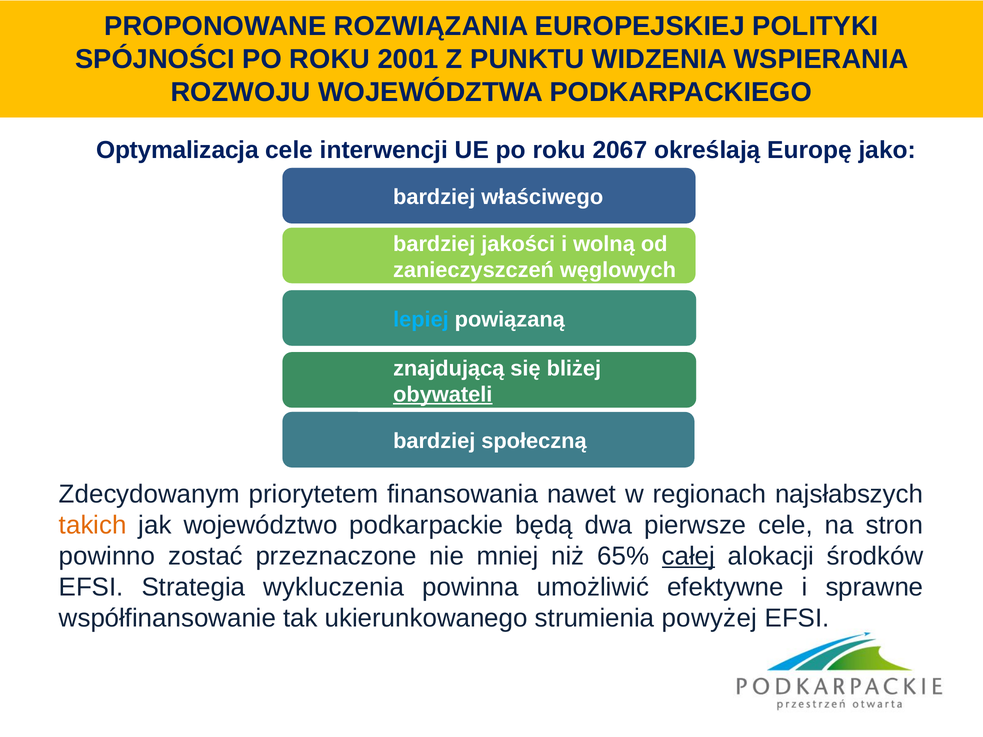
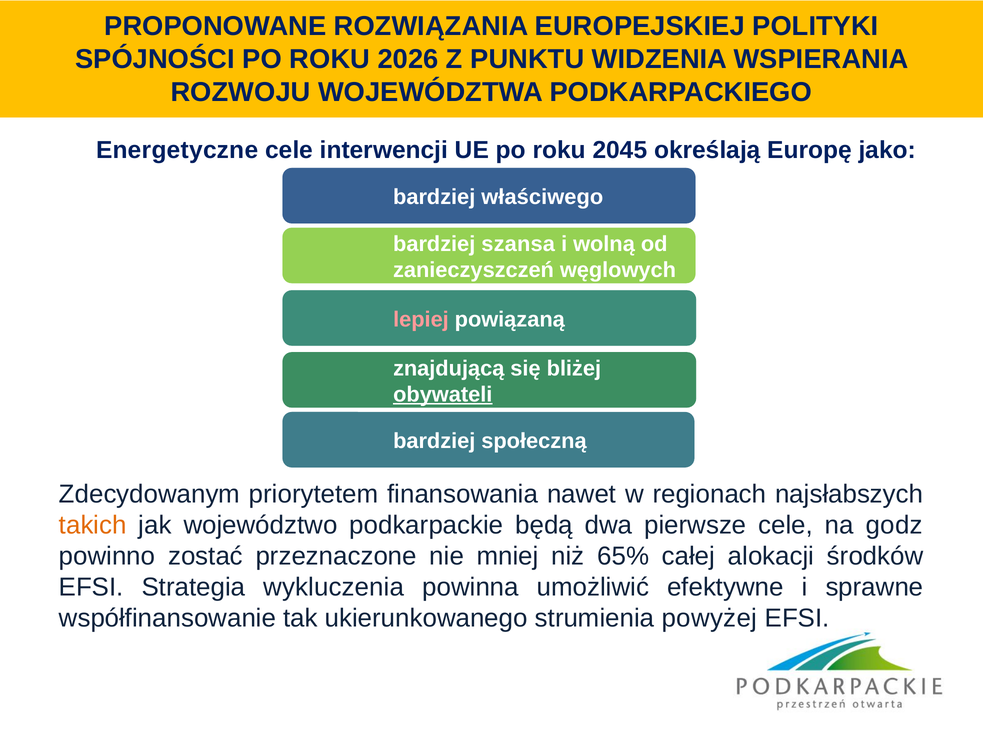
2001: 2001 -> 2026
Optymalizacja: Optymalizacja -> Energetyczne
2067: 2067 -> 2045
jakości: jakości -> szansa
lepiej colour: light blue -> pink
stron: stron -> godz
całej underline: present -> none
